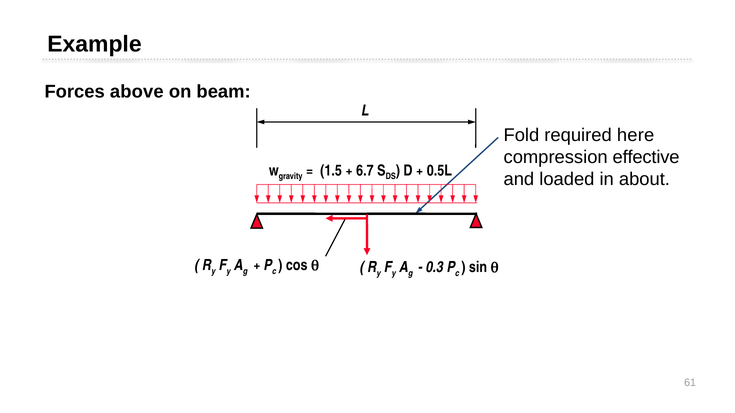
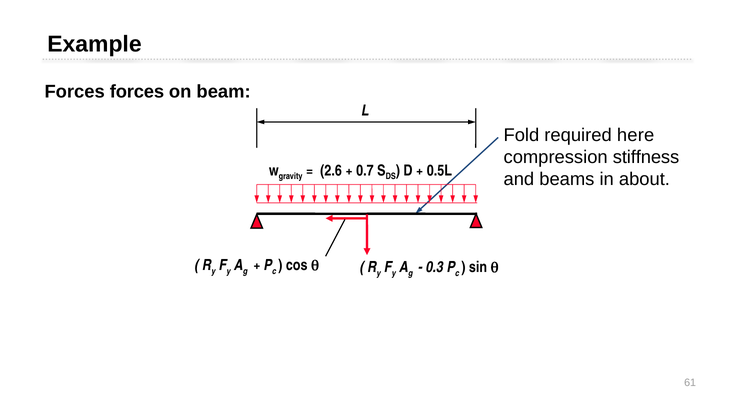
Forces above: above -> forces
effective: effective -> stiffness
1.5: 1.5 -> 2.6
6.7: 6.7 -> 0.7
loaded: loaded -> beams
